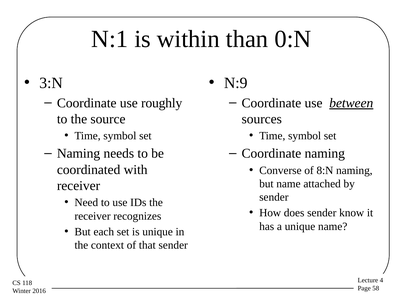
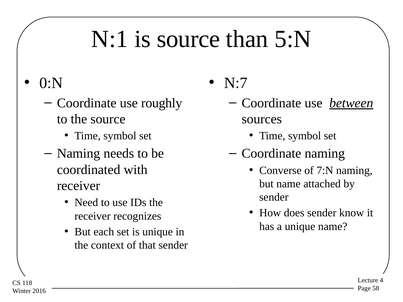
is within: within -> source
0:N: 0:N -> 5:N
3:N: 3:N -> 0:N
N:9: N:9 -> N:7
8:N: 8:N -> 7:N
